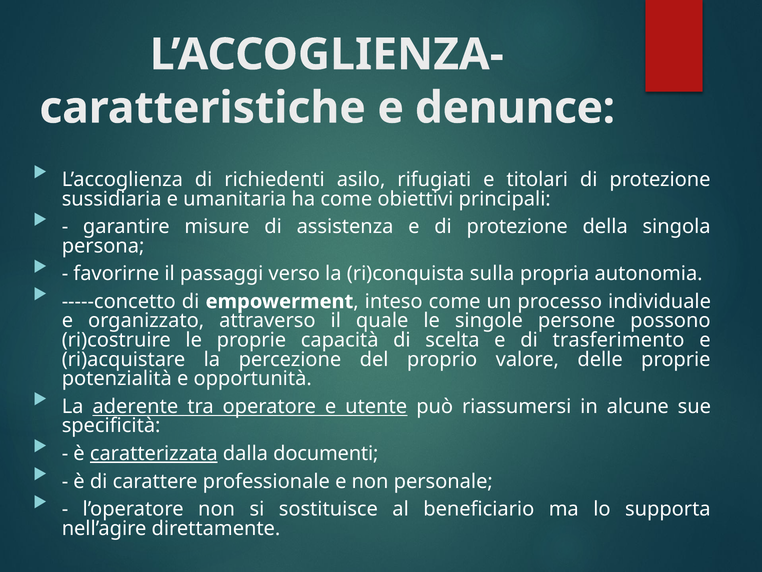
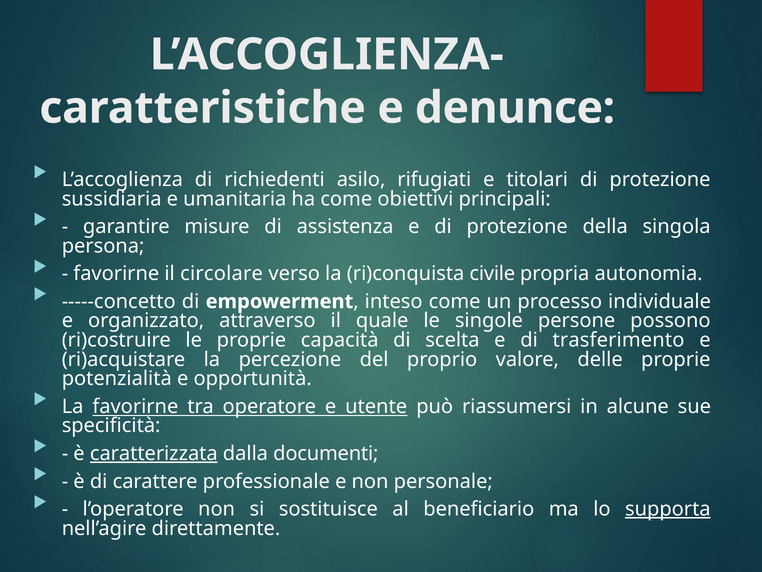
passaggi: passaggi -> circolare
sulla: sulla -> civile
La aderente: aderente -> favorirne
supporta underline: none -> present
